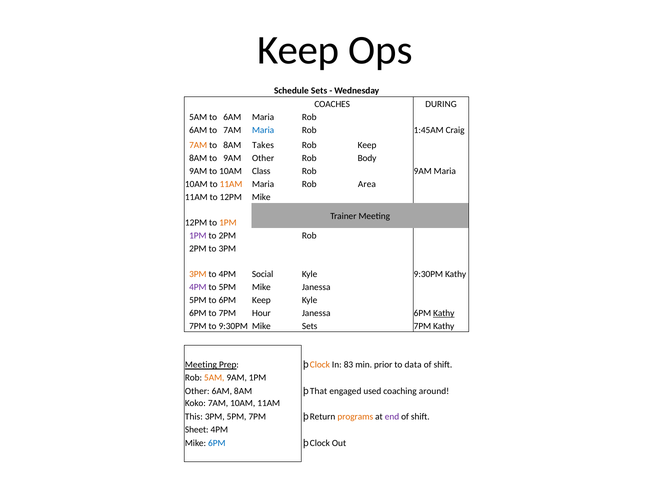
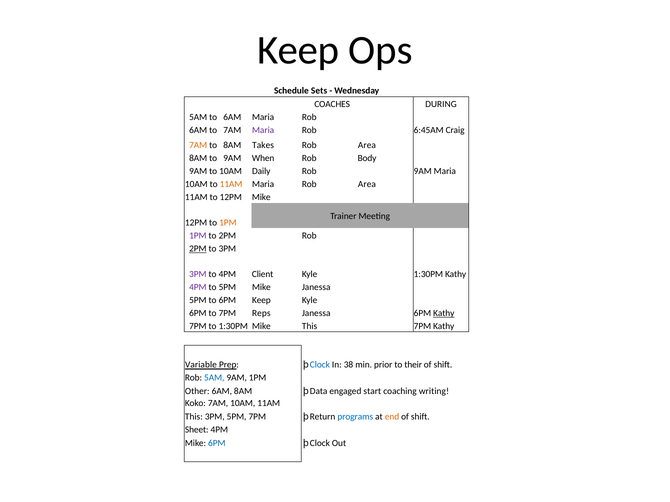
Maria at (263, 131) colour: blue -> purple
1:45AM: 1:45AM -> 6:45AM
Keep at (367, 145): Keep -> Area
9AM Other: Other -> When
Class: Class -> Daily
2PM at (198, 249) underline: none -> present
3PM at (198, 274) colour: orange -> purple
Social: Social -> Client
Kyle 9:30PM: 9:30PM -> 1:30PM
Hour: Hour -> Reps
to 9:30PM: 9:30PM -> 1:30PM
Mike Sets: Sets -> This
Meeting at (201, 365): Meeting -> Variable
Clock at (320, 365) colour: orange -> blue
83: 83 -> 38
data: data -> their
5AM at (214, 378) colour: orange -> blue
That: That -> Data
used: used -> start
around: around -> writing
programs colour: orange -> blue
end colour: purple -> orange
